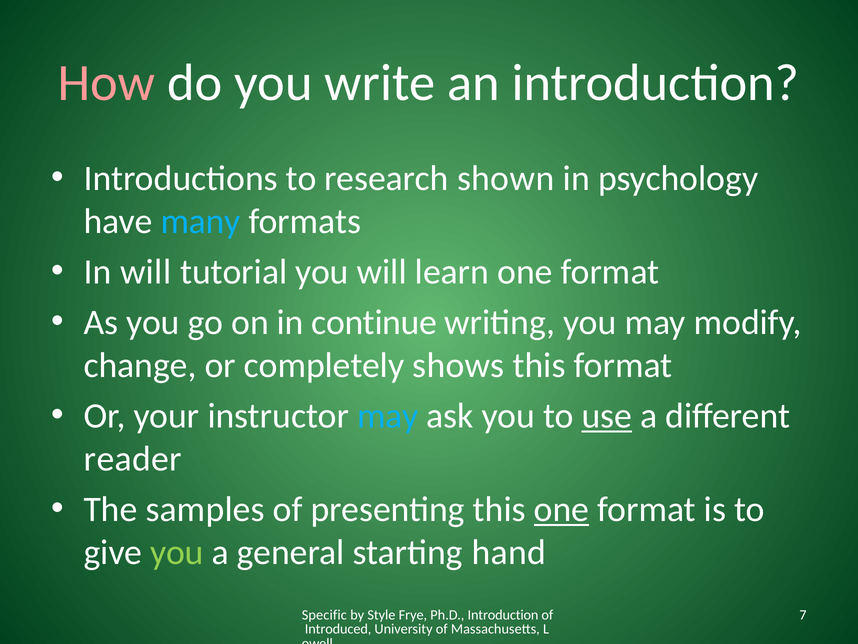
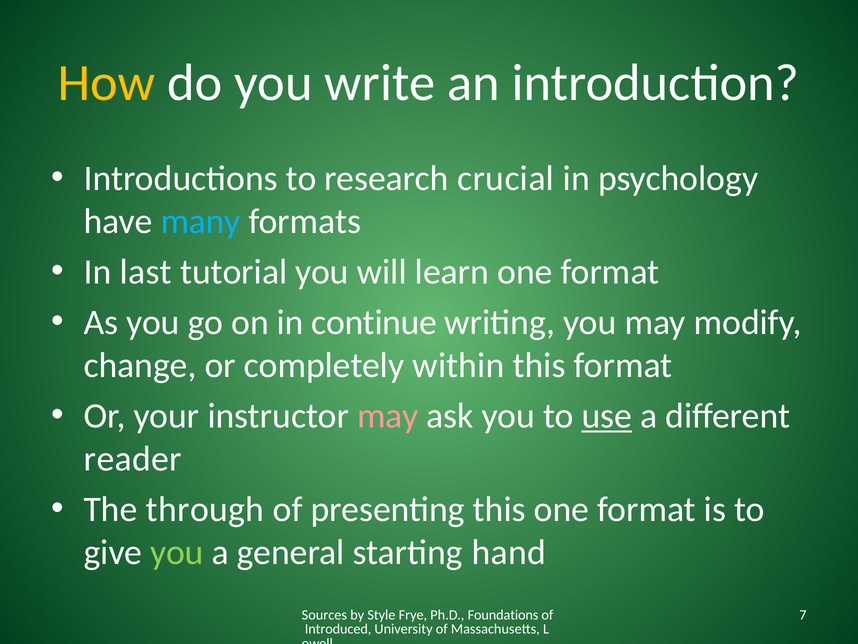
How colour: pink -> yellow
shown: shown -> crucial
In will: will -> last
shows: shows -> within
may at (388, 416) colour: light blue -> pink
samples: samples -> through
one at (561, 509) underline: present -> none
Specific: Specific -> Sources
Ph.D Introduction: Introduction -> Foundations
